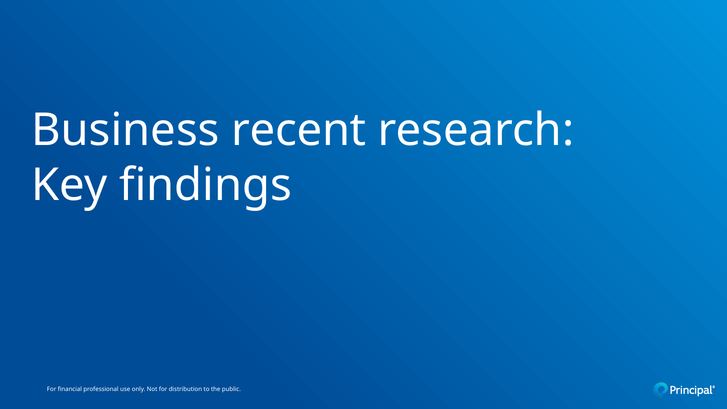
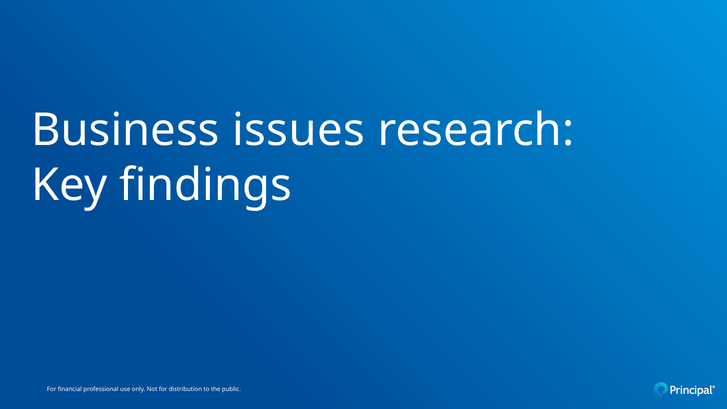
recent: recent -> issues
